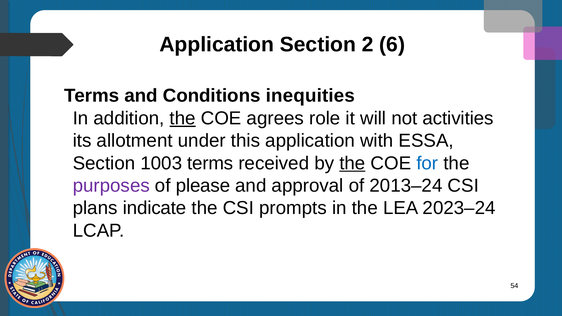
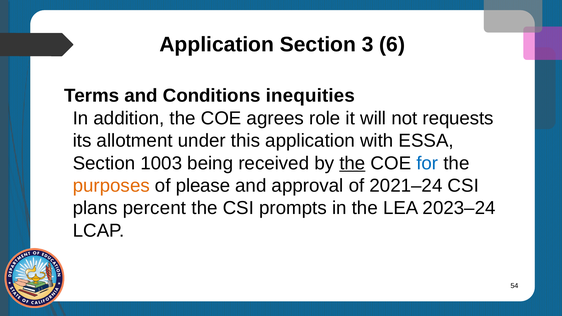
2: 2 -> 3
the at (183, 118) underline: present -> none
activities: activities -> requests
1003 terms: terms -> being
purposes colour: purple -> orange
2013–24: 2013–24 -> 2021–24
indicate: indicate -> percent
